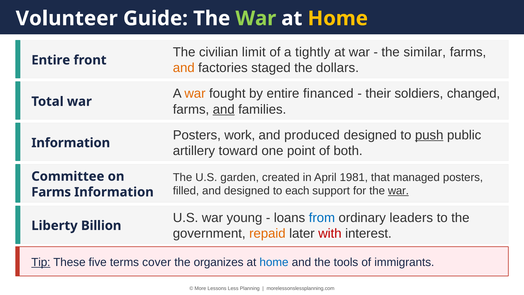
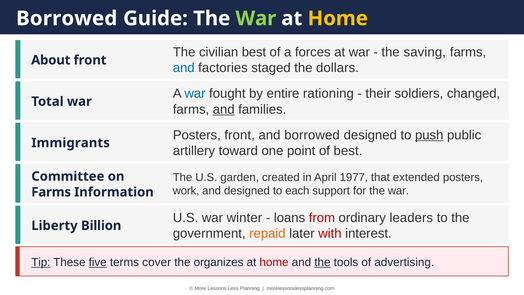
Volunteer at (67, 18): Volunteer -> Borrowed
civilian limit: limit -> best
tightly: tightly -> forces
similar: similar -> saving
Entire at (51, 60): Entire -> About
and at (184, 68) colour: orange -> blue
war at (195, 94) colour: orange -> blue
financed: financed -> rationing
Posters work: work -> front
and produced: produced -> borrowed
Information at (71, 143): Information -> Immigrants
of both: both -> best
1981: 1981 -> 1977
managed: managed -> extended
filled: filled -> work
war at (398, 191) underline: present -> none
young: young -> winter
from colour: blue -> red
five underline: none -> present
home at (274, 262) colour: blue -> red
the at (322, 262) underline: none -> present
immigrants: immigrants -> advertising
